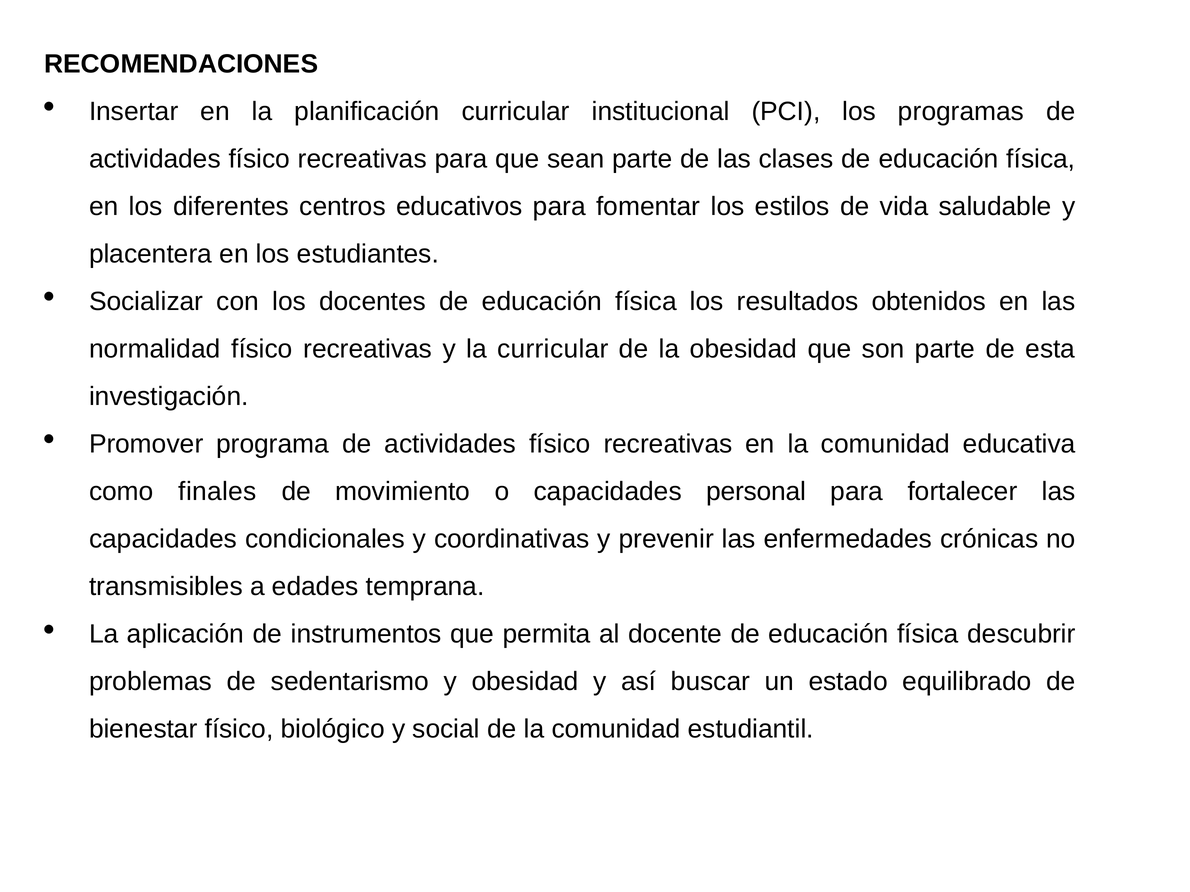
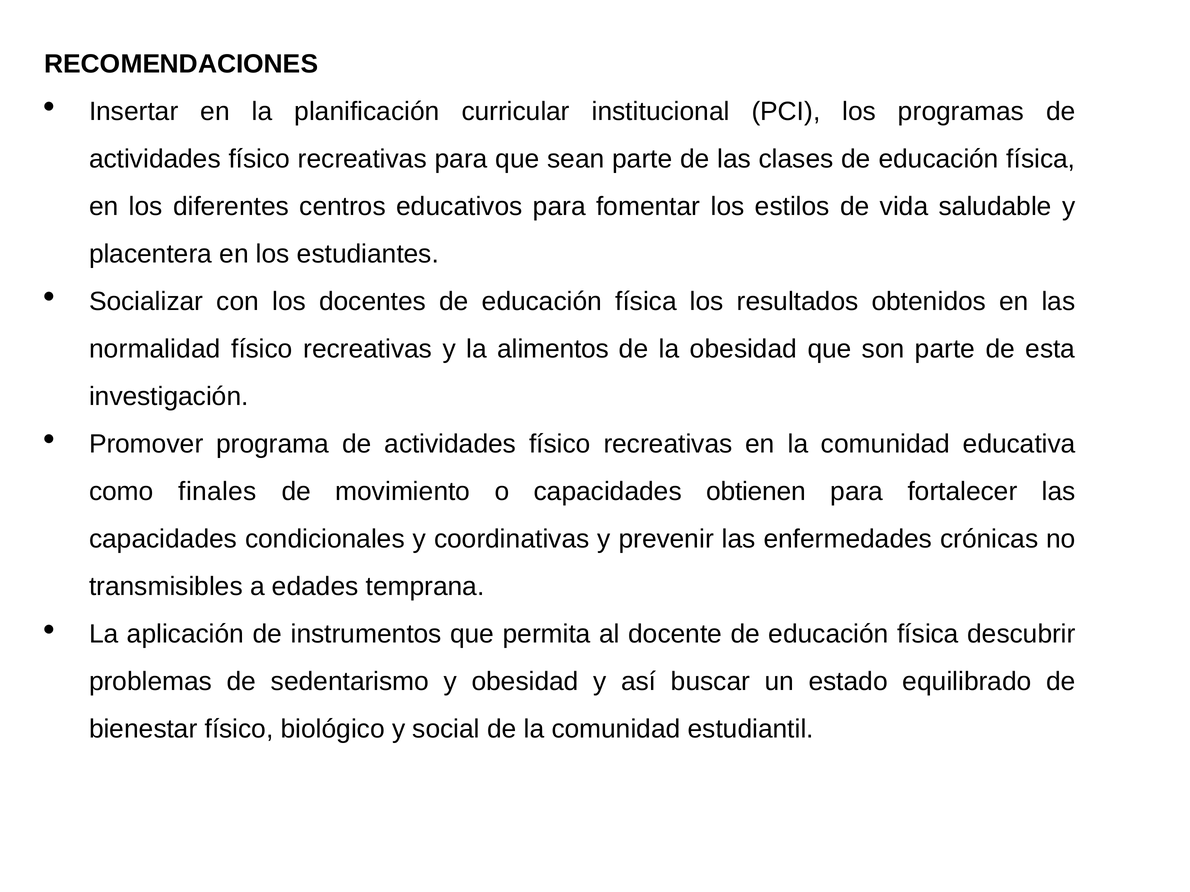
la curricular: curricular -> alimentos
personal: personal -> obtienen
